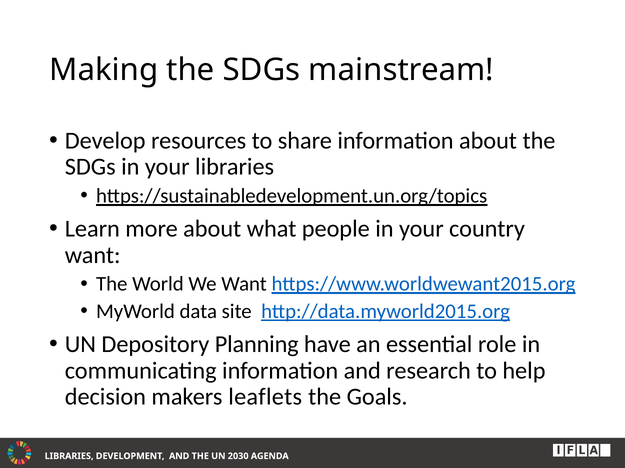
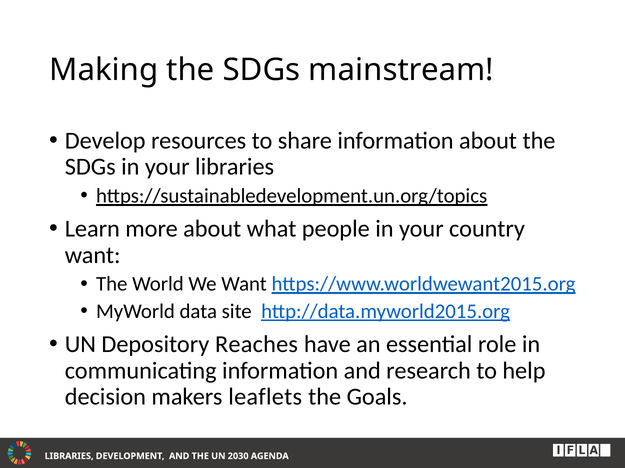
Planning: Planning -> Reaches
